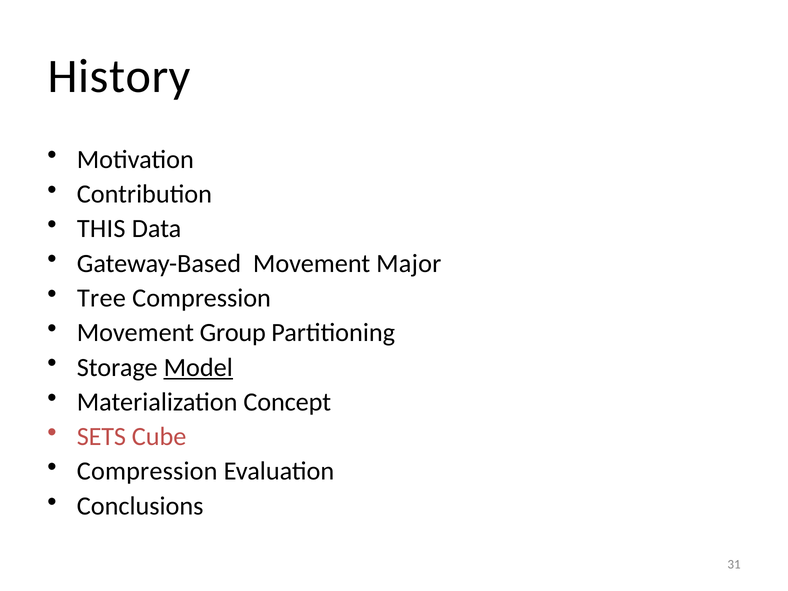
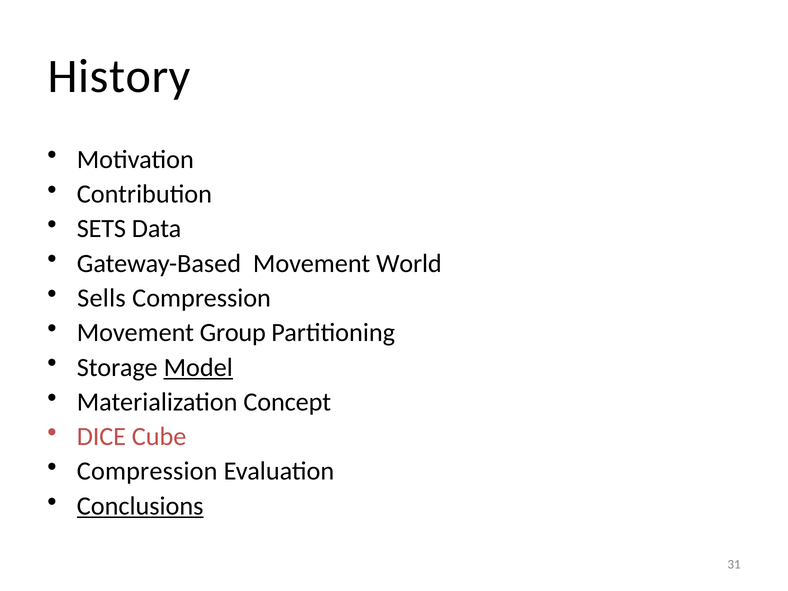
THIS: THIS -> SETS
Major: Major -> World
Tree: Tree -> Sells
SETS: SETS -> DICE
Conclusions underline: none -> present
